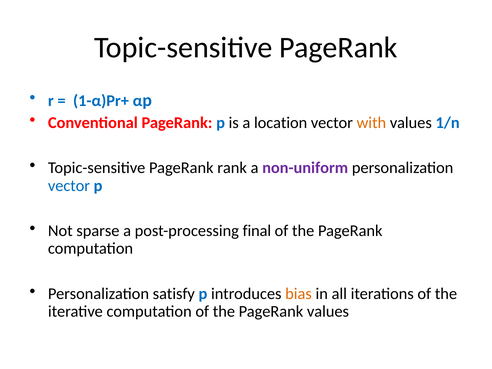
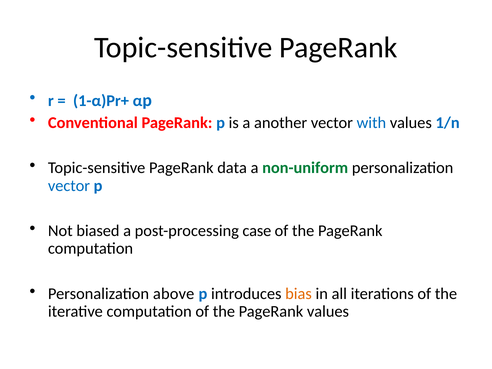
location: location -> another
with colour: orange -> blue
rank: rank -> data
non-uniform colour: purple -> green
sparse: sparse -> biased
final: final -> case
satisfy: satisfy -> above
